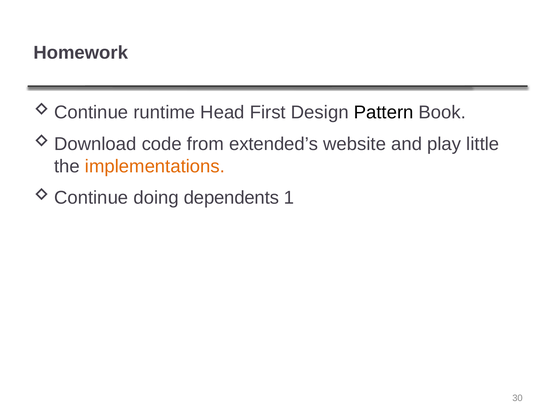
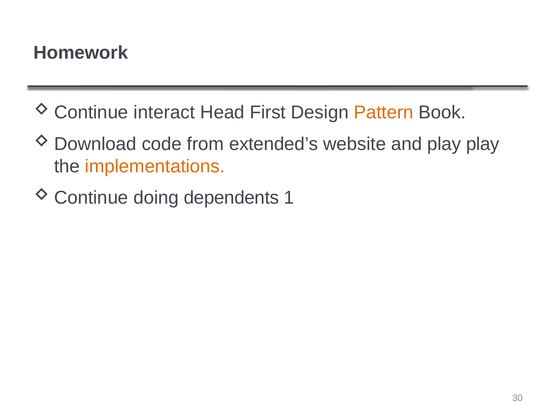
runtime: runtime -> interact
Pattern colour: black -> orange
play little: little -> play
